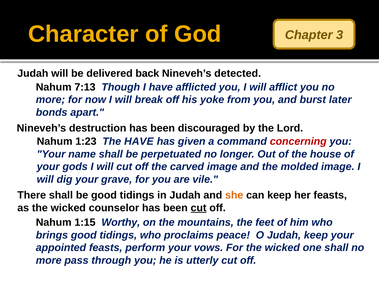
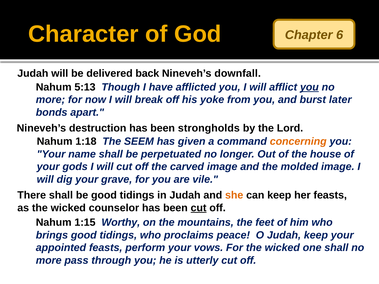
3: 3 -> 6
detected: detected -> downfall
7:13: 7:13 -> 5:13
you at (309, 87) underline: none -> present
discouraged: discouraged -> strongholds
1:23: 1:23 -> 1:18
The HAVE: HAVE -> SEEM
concerning colour: red -> orange
